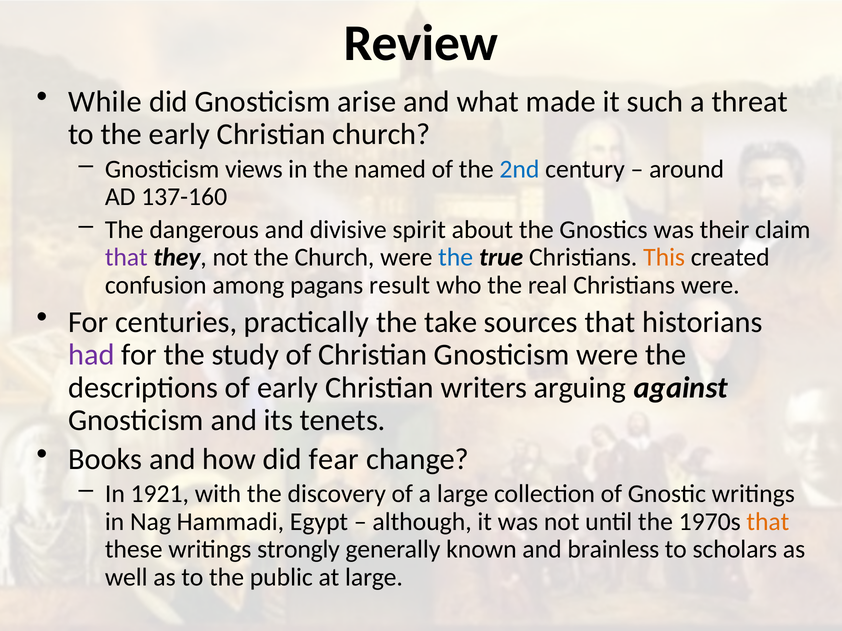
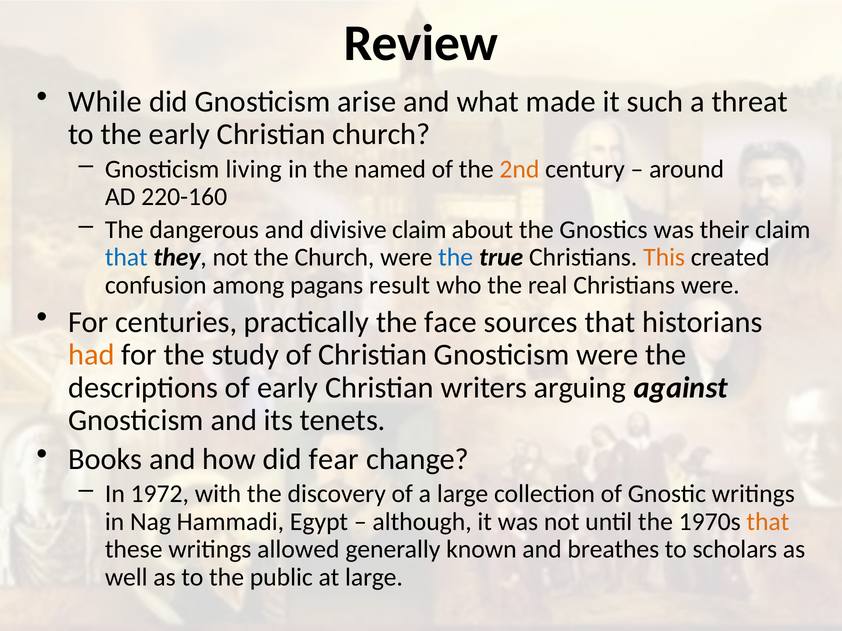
views: views -> living
2nd colour: blue -> orange
137-160: 137-160 -> 220-160
divisive spirit: spirit -> claim
that at (126, 258) colour: purple -> blue
take: take -> face
had colour: purple -> orange
1921: 1921 -> 1972
strongly: strongly -> allowed
brainless: brainless -> breathes
